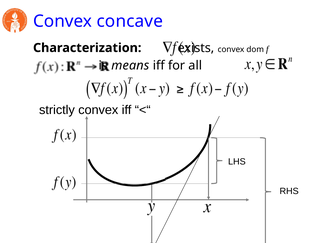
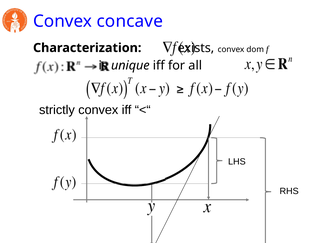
means: means -> unique
